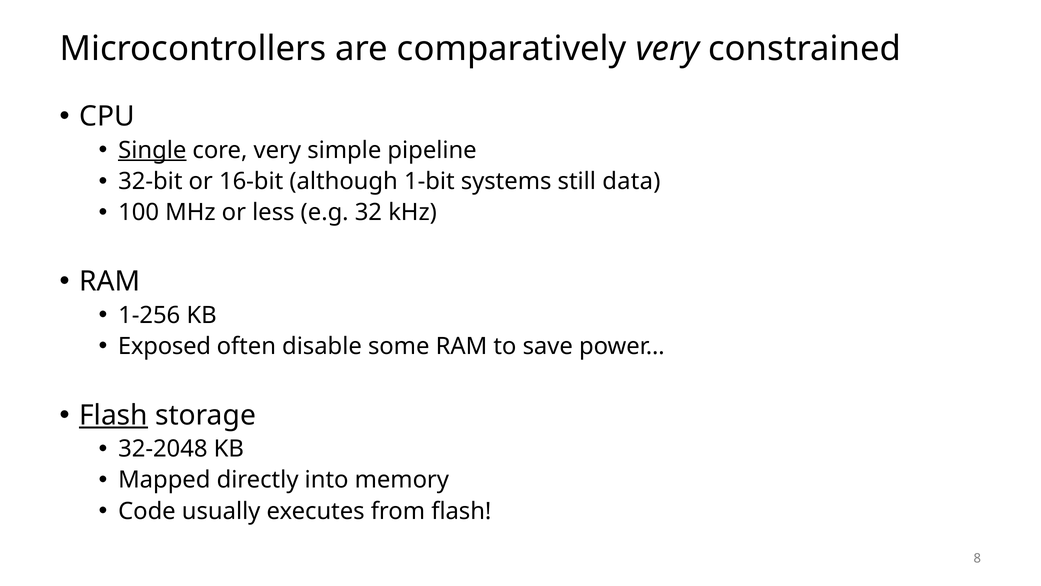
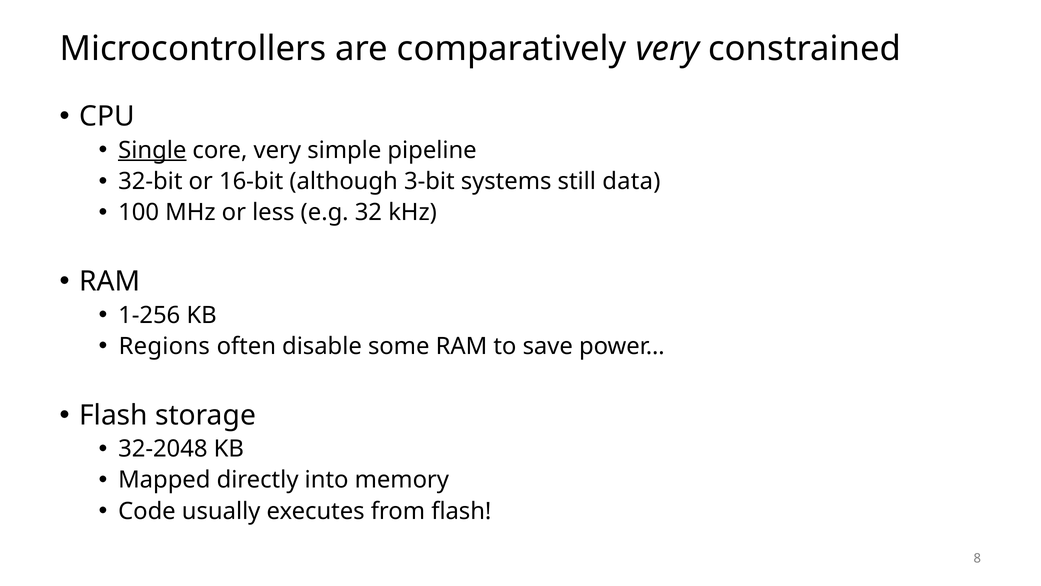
1-bit: 1-bit -> 3-bit
Exposed: Exposed -> Regions
Flash at (114, 415) underline: present -> none
